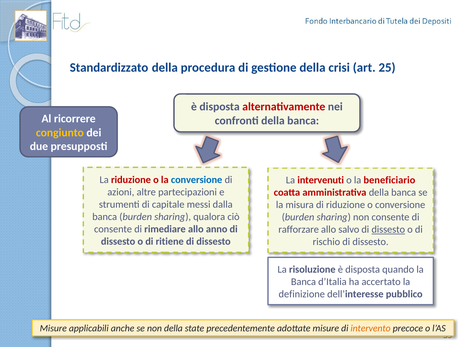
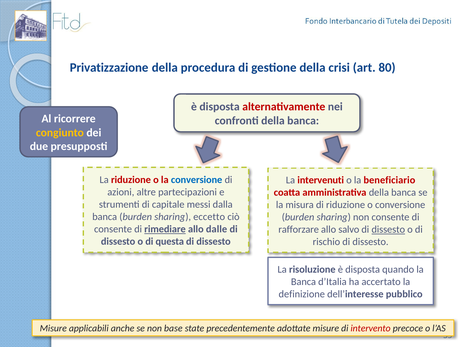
Standardizzato: Standardizzato -> Privatizzazione
25: 25 -> 80
qualora: qualora -> eccetto
rimediare underline: none -> present
anno: anno -> dalle
ritiene: ritiene -> questa
non della: della -> base
intervento colour: orange -> red
